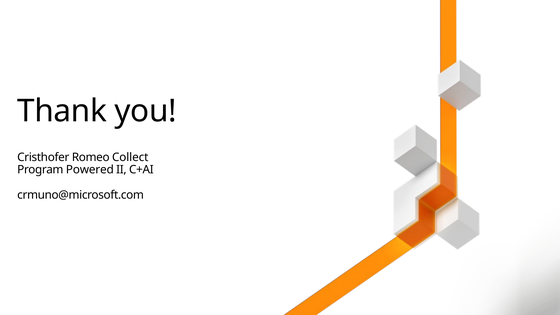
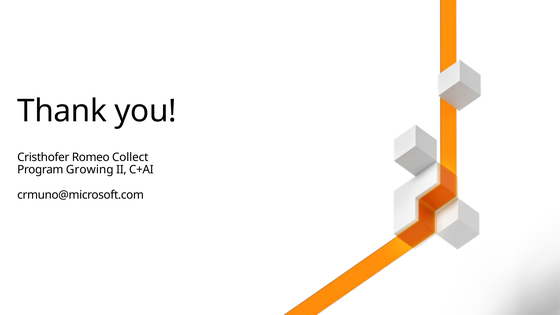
Powered: Powered -> Growing
